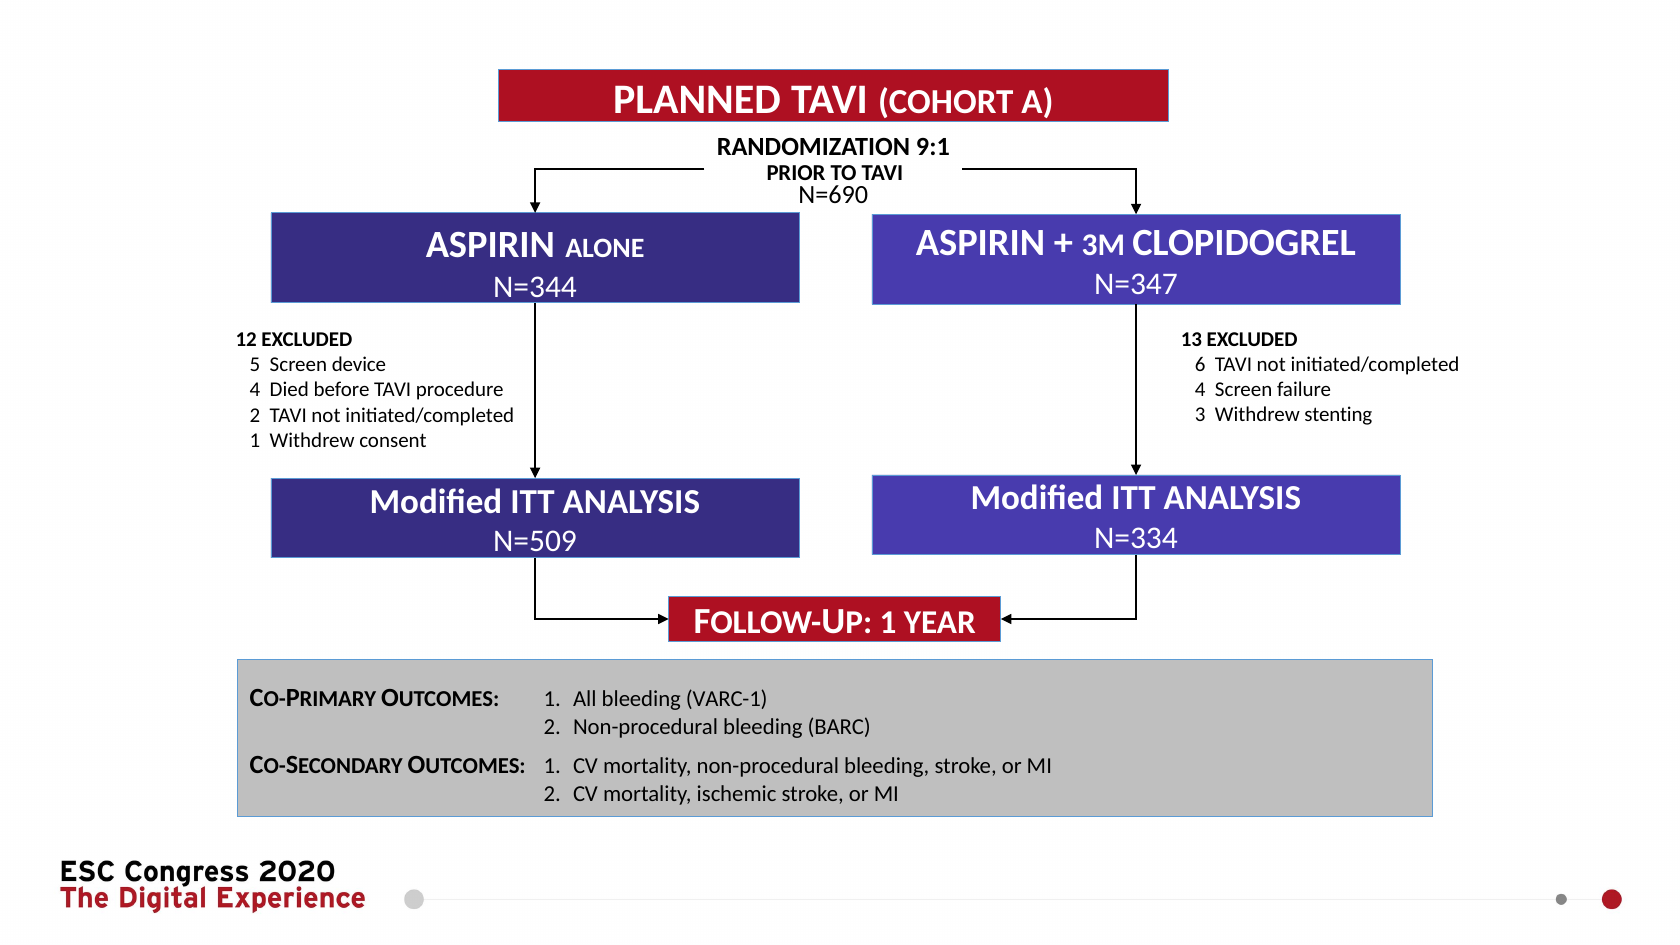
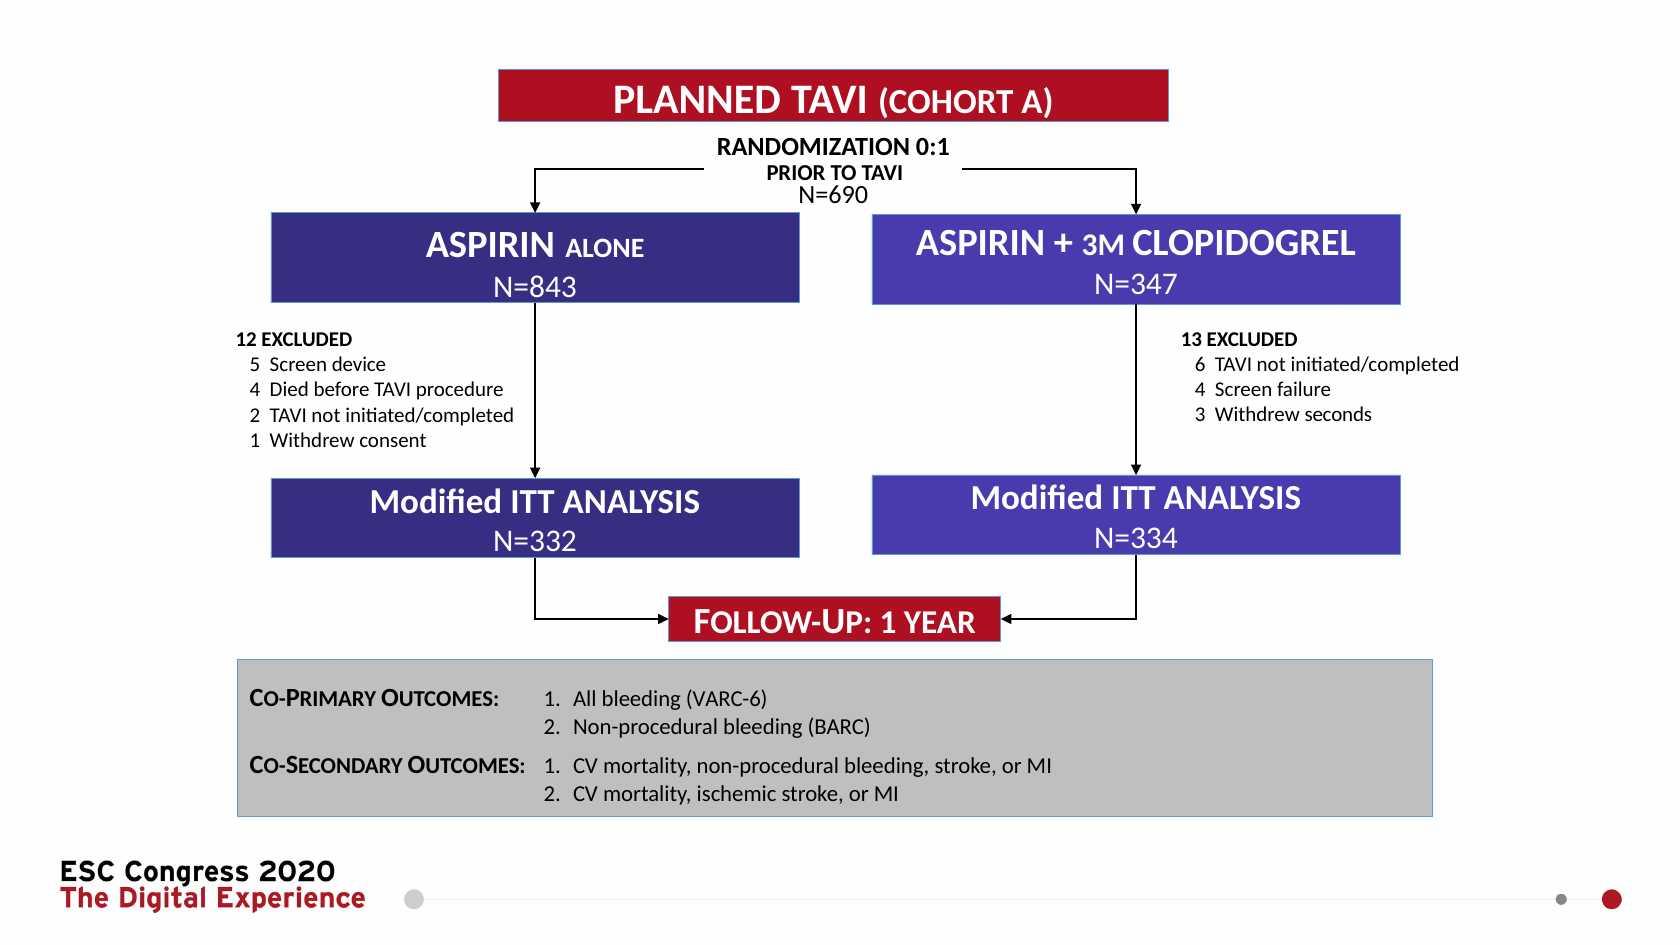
9:1: 9:1 -> 0:1
N=344: N=344 -> N=843
stenting: stenting -> seconds
N=509: N=509 -> N=332
VARC-1: VARC-1 -> VARC-6
